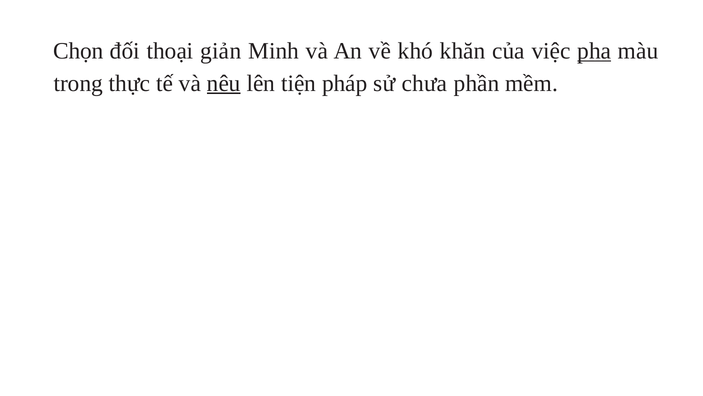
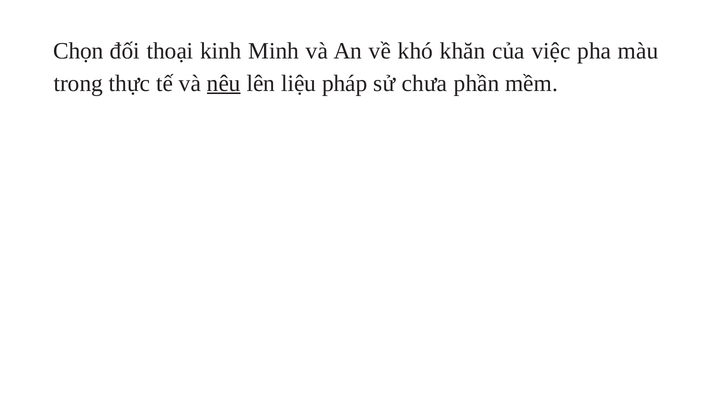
giản: giản -> kinh
pha underline: present -> none
tiện: tiện -> liệu
